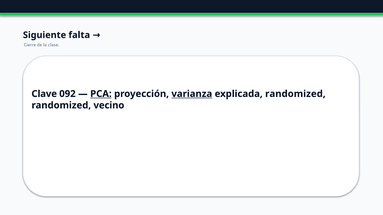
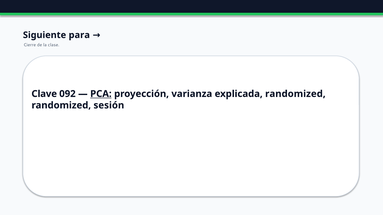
falta: falta -> para
varianza underline: present -> none
vecino: vecino -> sesión
